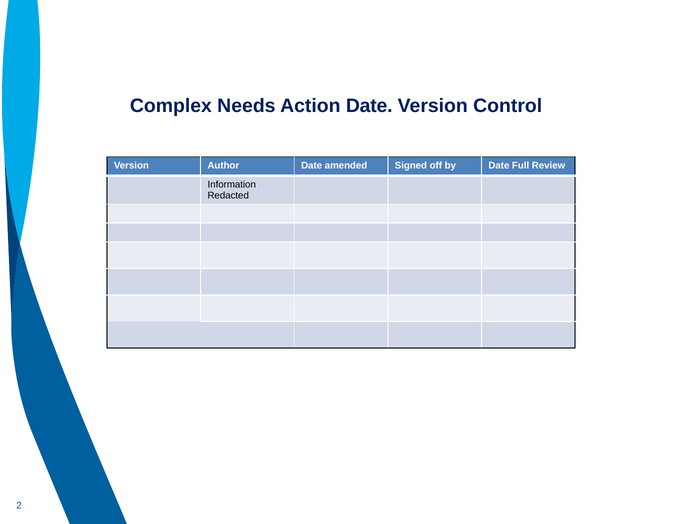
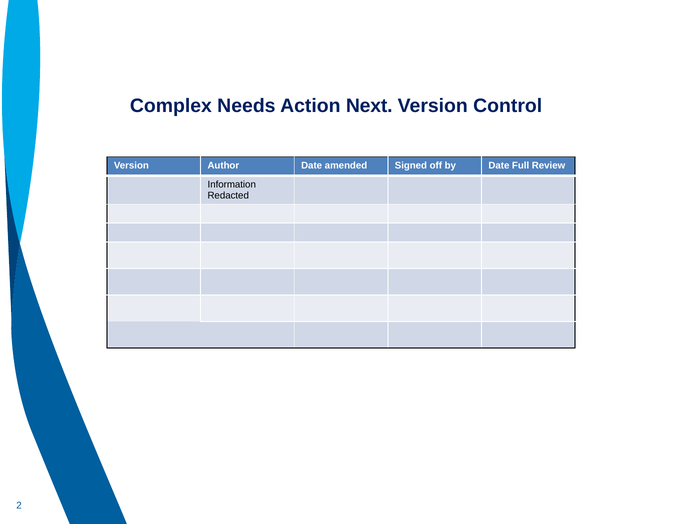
Action Date: Date -> Next
